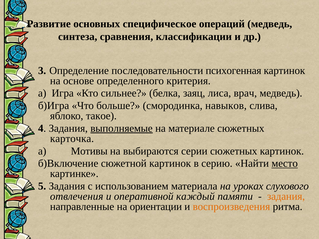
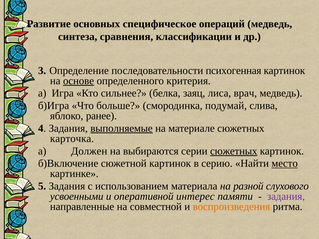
основе underline: none -> present
навыков: навыков -> подумай
такое: такое -> ранее
Мотивы: Мотивы -> Должен
сюжетных at (234, 151) underline: none -> present
уроках: уроках -> разной
отвлечения: отвлечения -> усвоенными
каждый: каждый -> интерес
задания at (286, 197) colour: orange -> purple
ориентации: ориентации -> совместной
